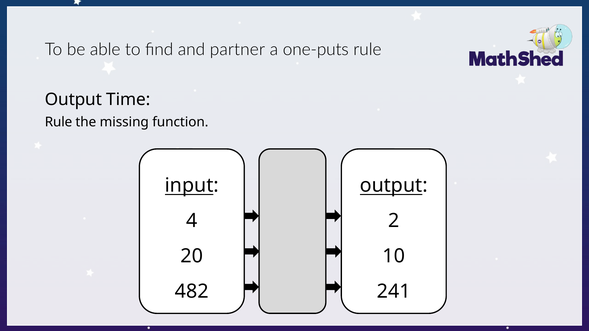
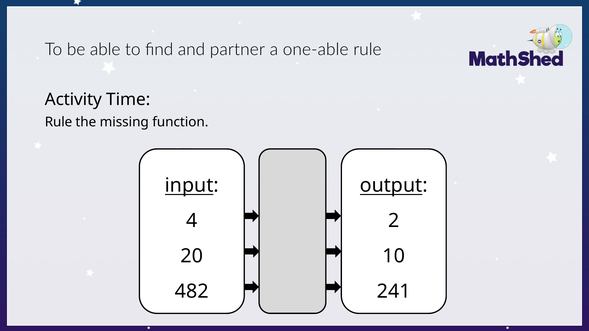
one-puts: one-puts -> one-able
Output at (73, 100): Output -> Activity
